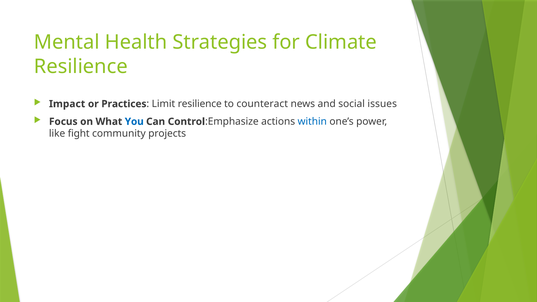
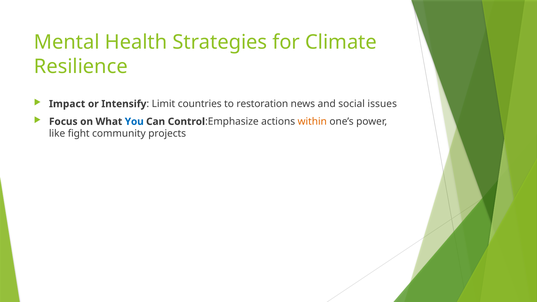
Practices: Practices -> Intensify
Limit resilience: resilience -> countries
counteract: counteract -> restoration
within colour: blue -> orange
